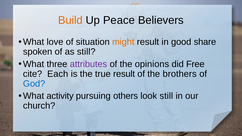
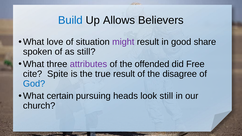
Build colour: orange -> blue
Peace: Peace -> Allows
might colour: orange -> purple
opinions: opinions -> offended
Each: Each -> Spite
brothers: brothers -> disagree
activity: activity -> certain
others: others -> heads
